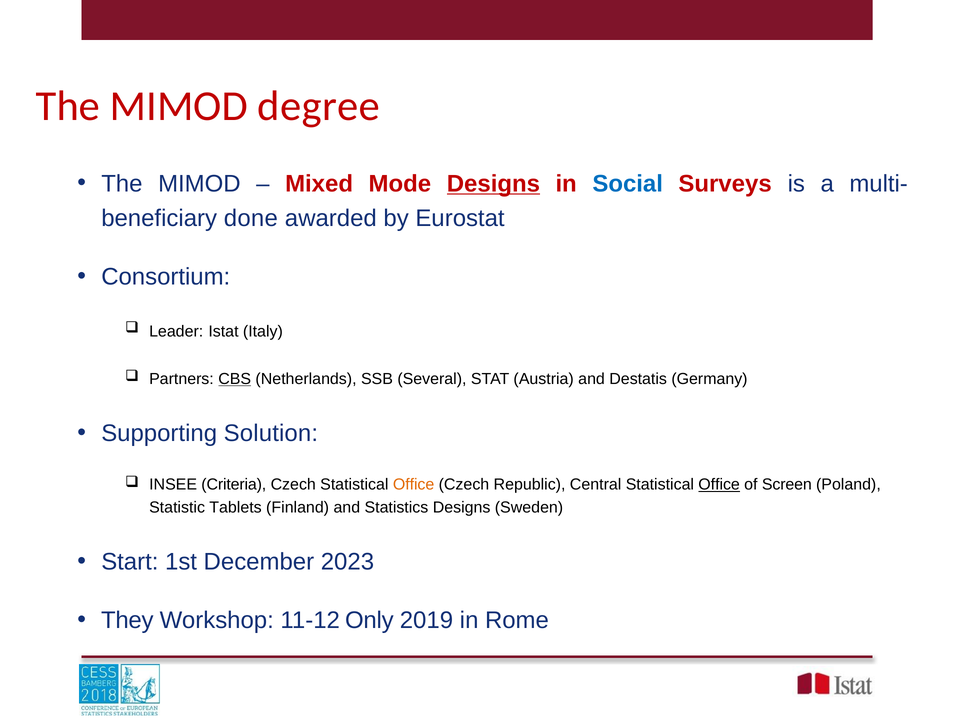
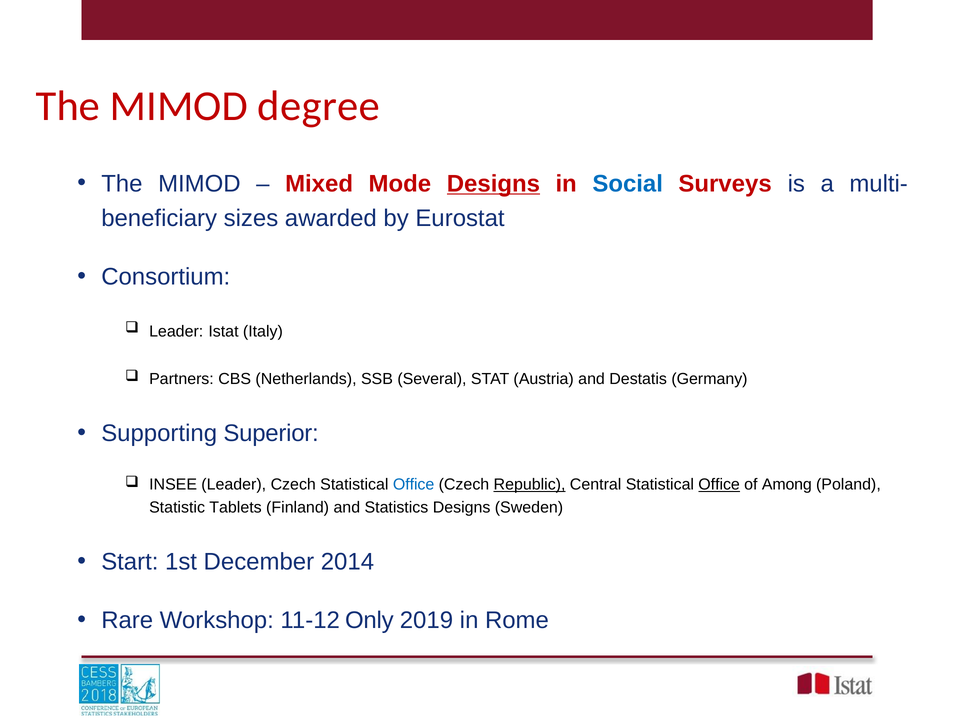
done: done -> sizes
CBS underline: present -> none
Solution: Solution -> Superior
INSEE Criteria: Criteria -> Leader
Office at (414, 484) colour: orange -> blue
Republic underline: none -> present
Screen: Screen -> Among
2023: 2023 -> 2014
They: They -> Rare
